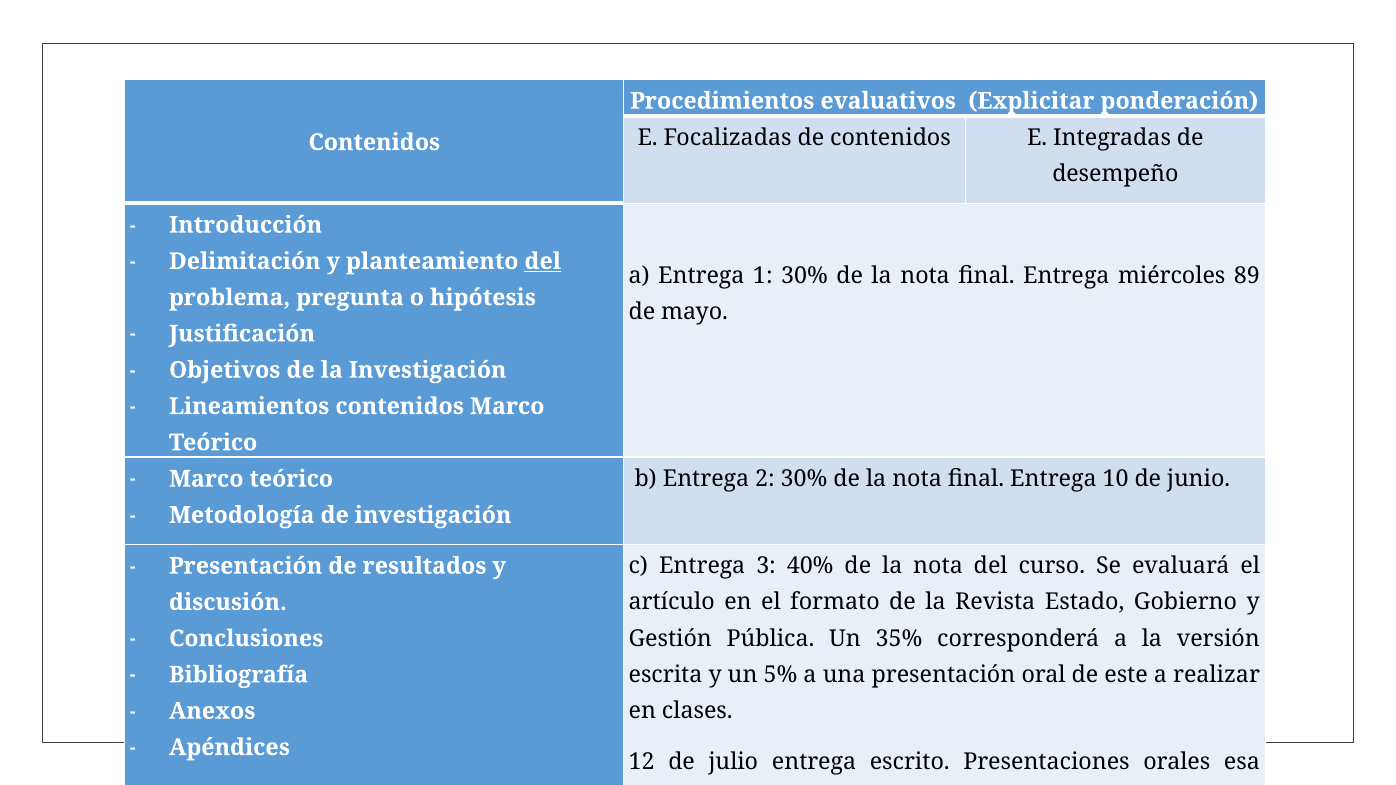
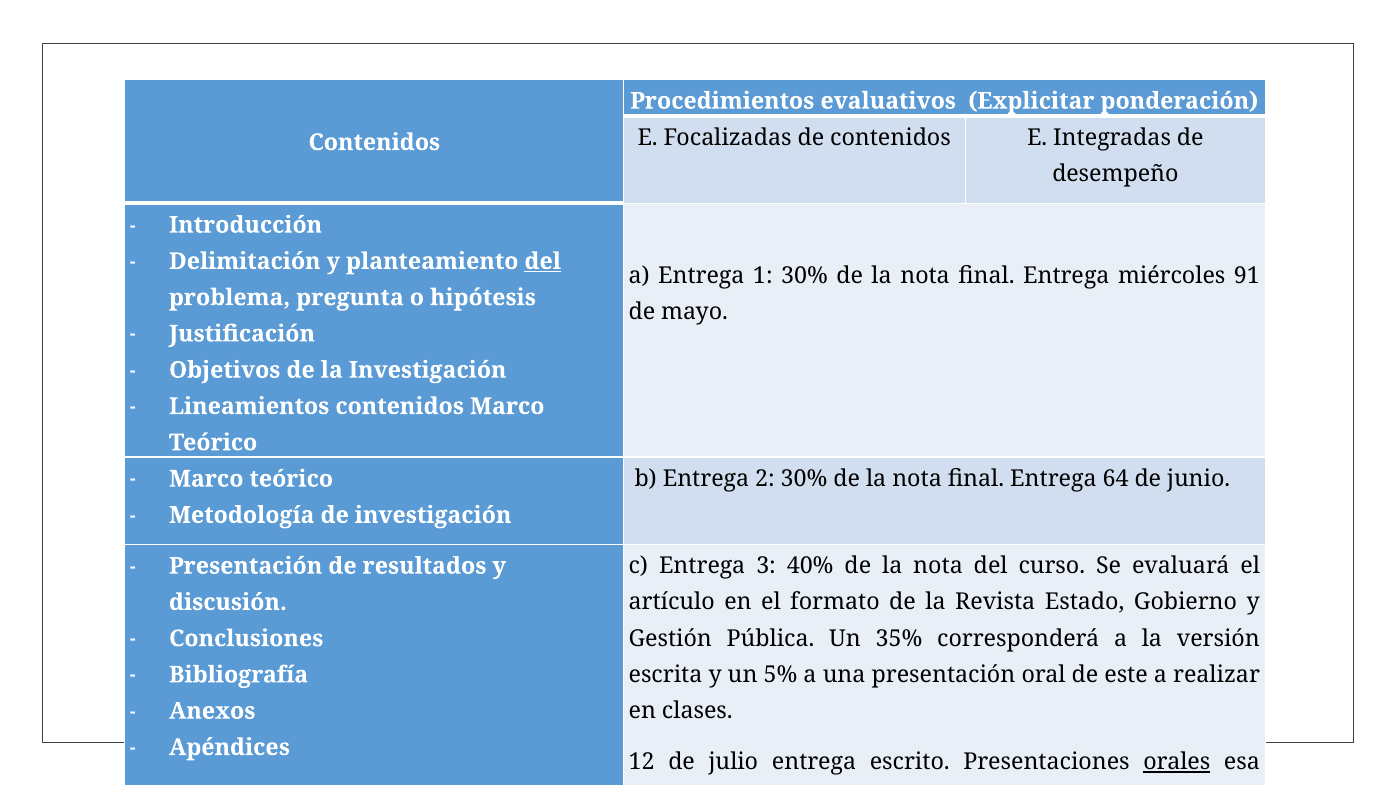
89: 89 -> 91
10: 10 -> 64
orales underline: none -> present
